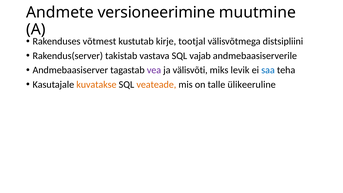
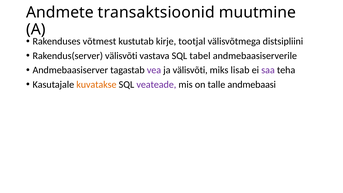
versioneerimine: versioneerimine -> transaktsioonid
Rakendus(server takistab: takistab -> välisvõti
vajab: vajab -> tabel
levik: levik -> lisab
saa colour: blue -> purple
veateade colour: orange -> purple
ülikeeruline: ülikeeruline -> andmebaasi
